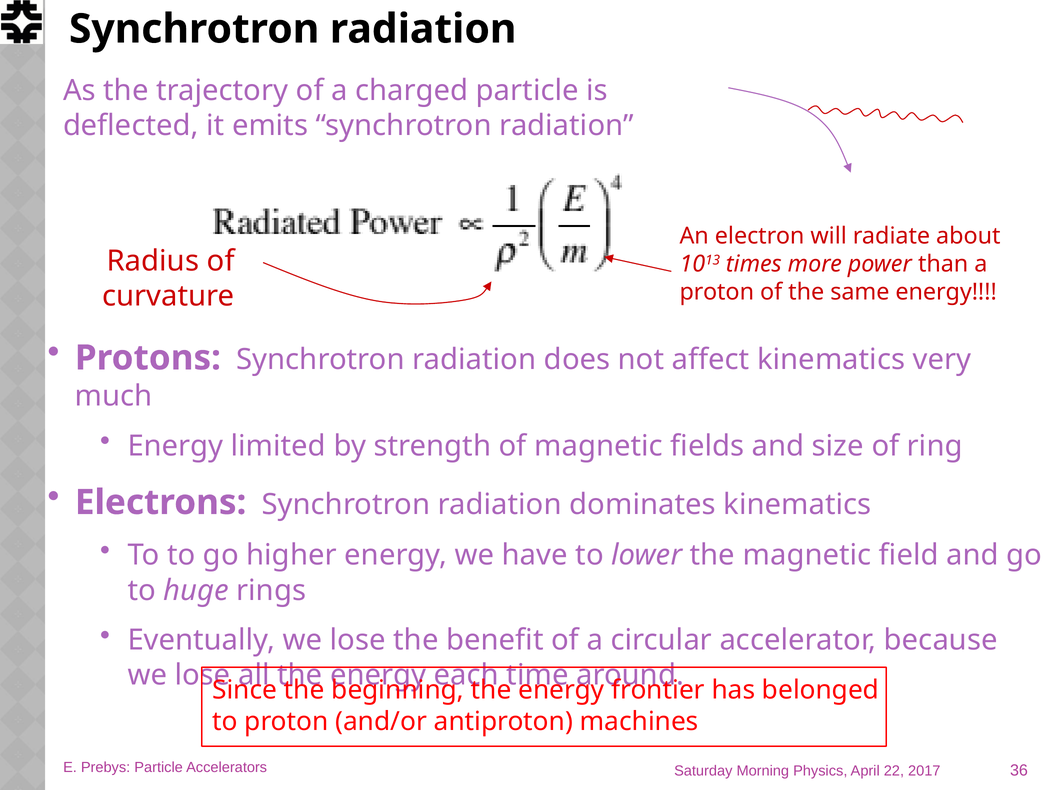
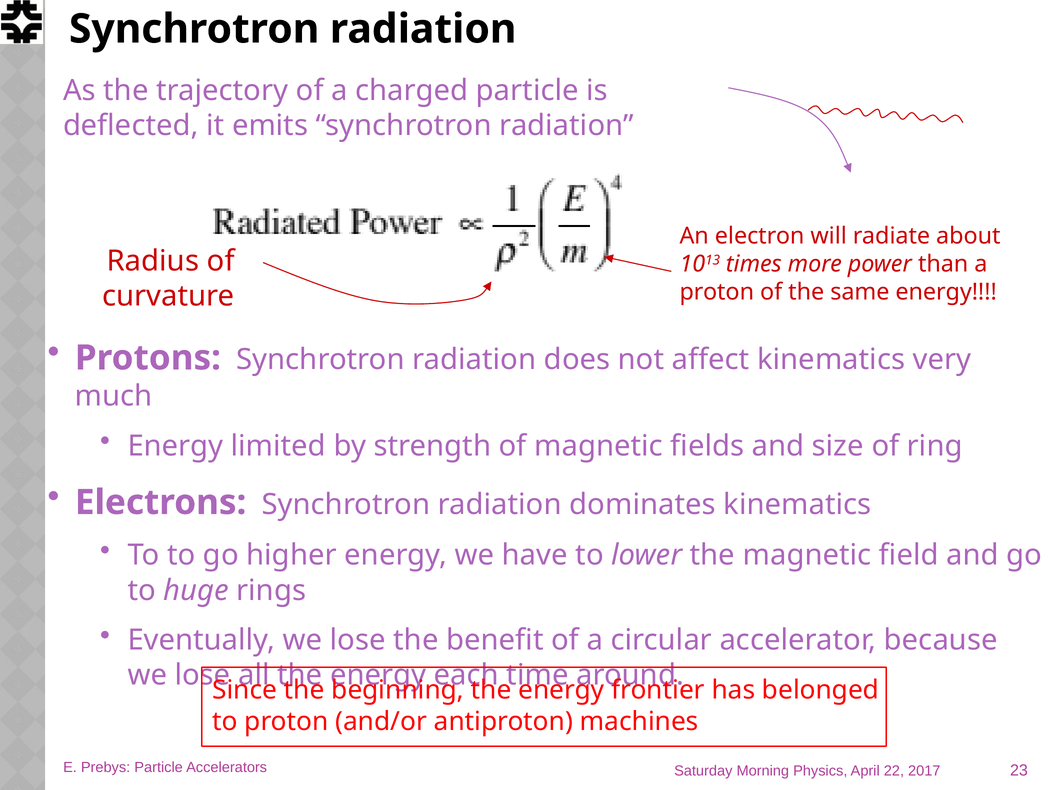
36: 36 -> 23
